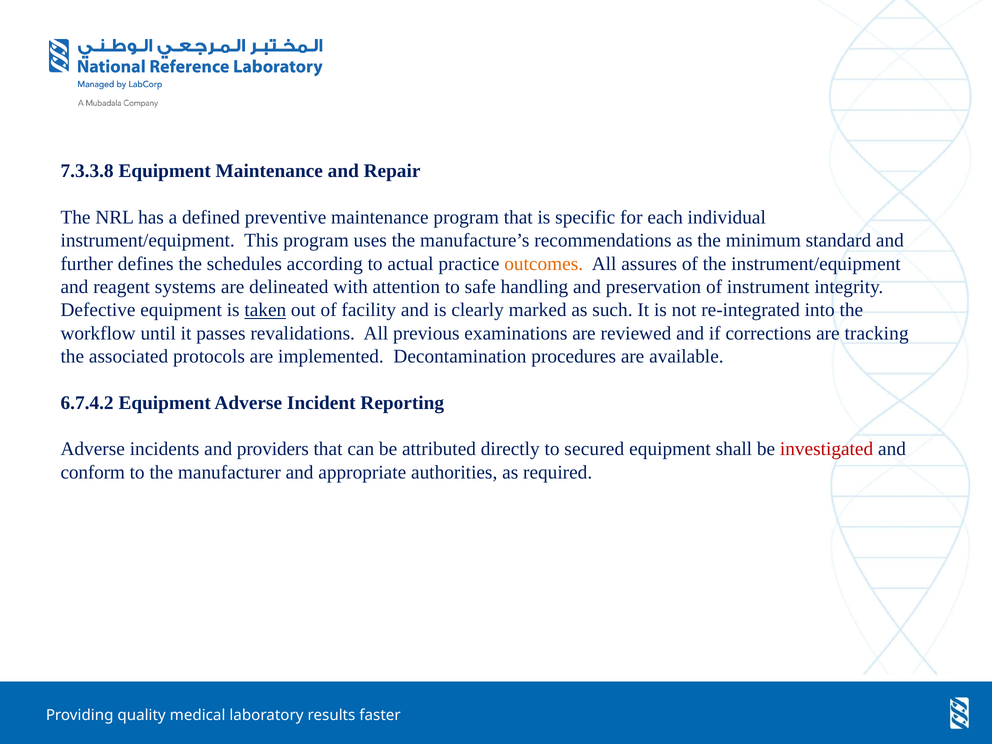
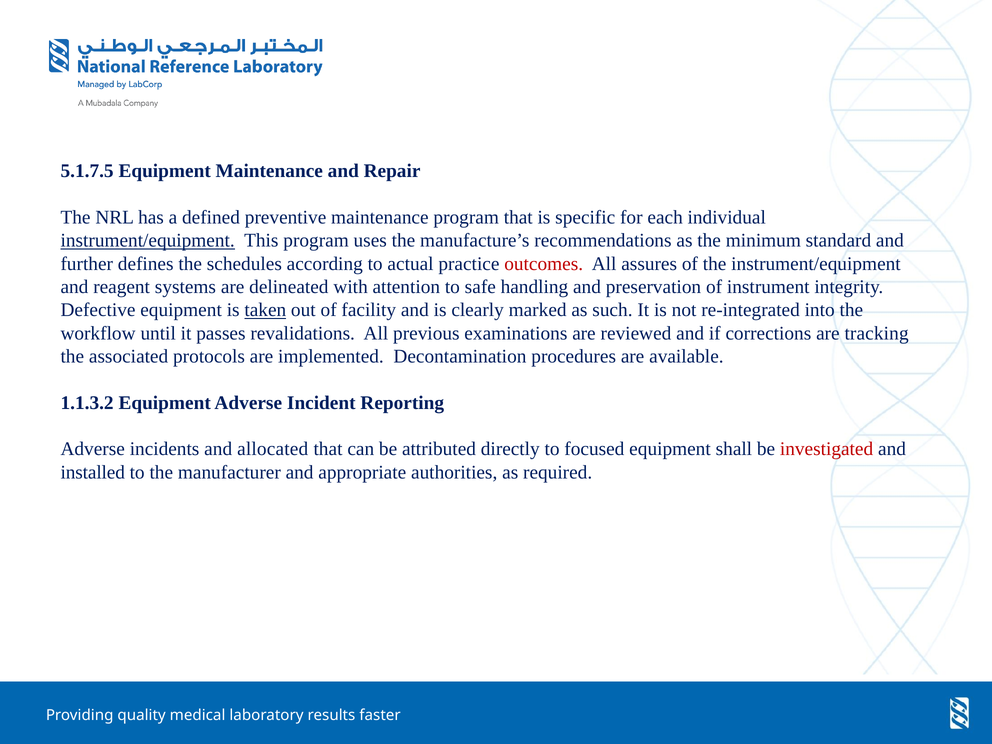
7.3.3.8: 7.3.3.8 -> 5.1.7.5
instrument/equipment at (148, 241) underline: none -> present
outcomes colour: orange -> red
6.7.4.2: 6.7.4.2 -> 1.1.3.2
providers: providers -> allocated
secured: secured -> focused
conform: conform -> installed
